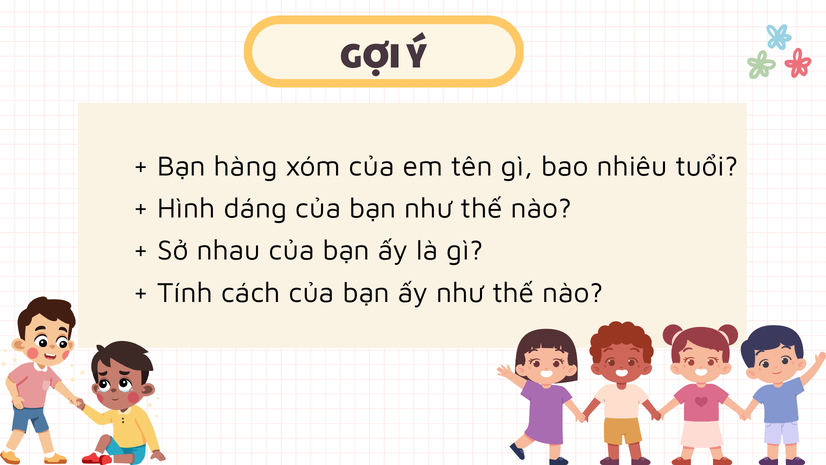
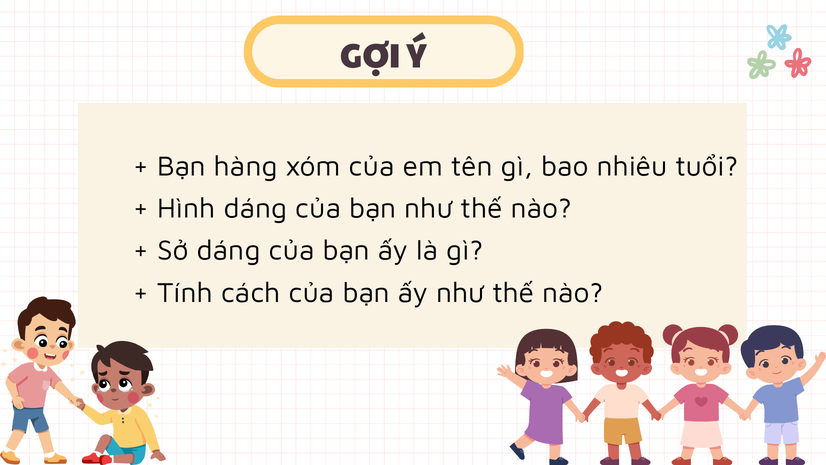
Sở nhau: nhau -> dáng
